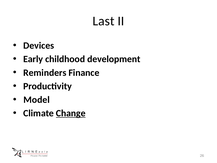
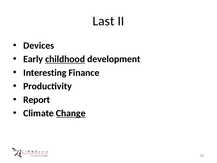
childhood underline: none -> present
Reminders: Reminders -> Interesting
Model: Model -> Report
